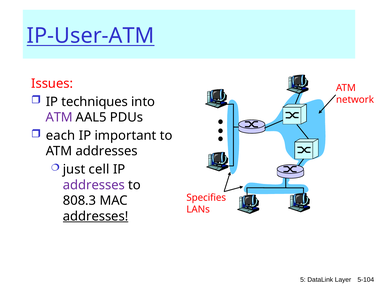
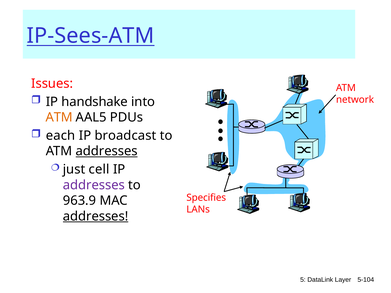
IP-User-ATM: IP-User-ATM -> IP-Sees-ATM
techniques: techniques -> handshake
ATM at (59, 117) colour: purple -> orange
important: important -> broadcast
addresses at (107, 151) underline: none -> present
808.3: 808.3 -> 963.9
